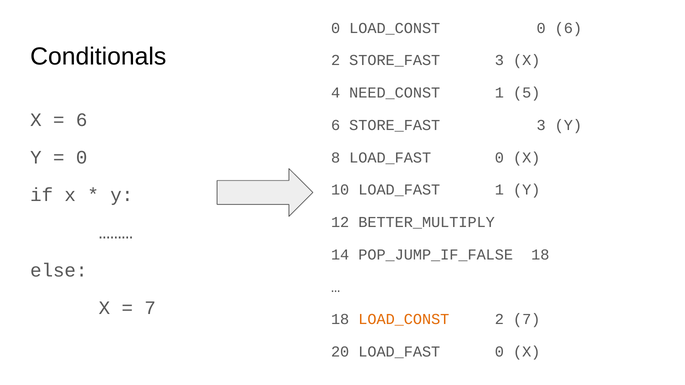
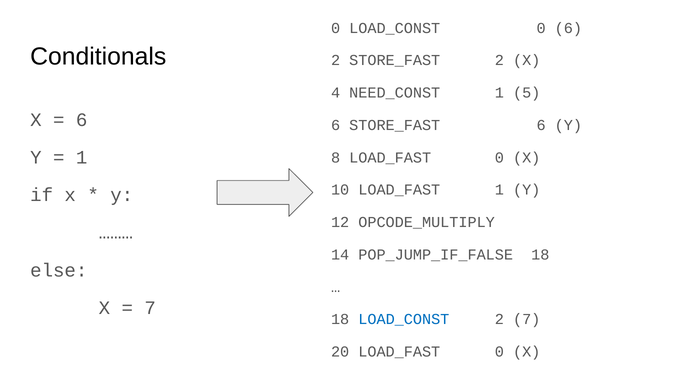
2 STORE_FAST 3: 3 -> 2
6 STORE_FAST 3: 3 -> 6
0 at (82, 158): 0 -> 1
BETTER_MULTIPLY: BETTER_MULTIPLY -> OPCODE_MULTIPLY
LOAD_CONST at (404, 320) colour: orange -> blue
